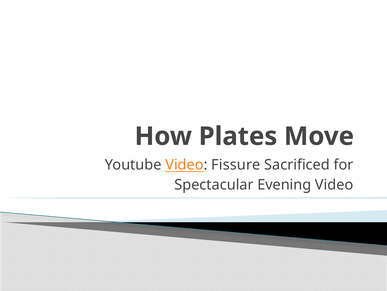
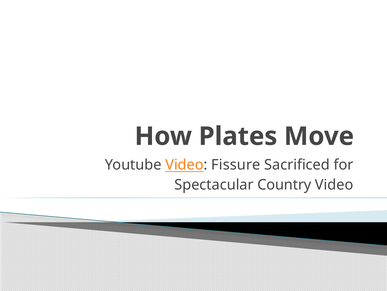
Evening: Evening -> Country
